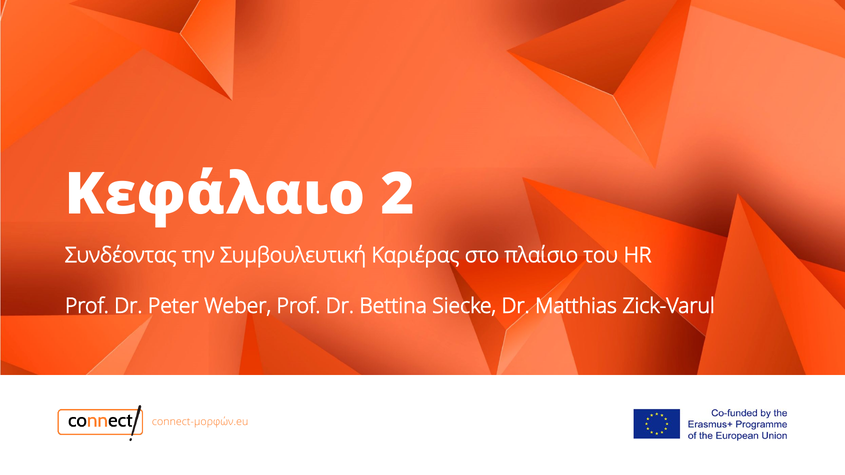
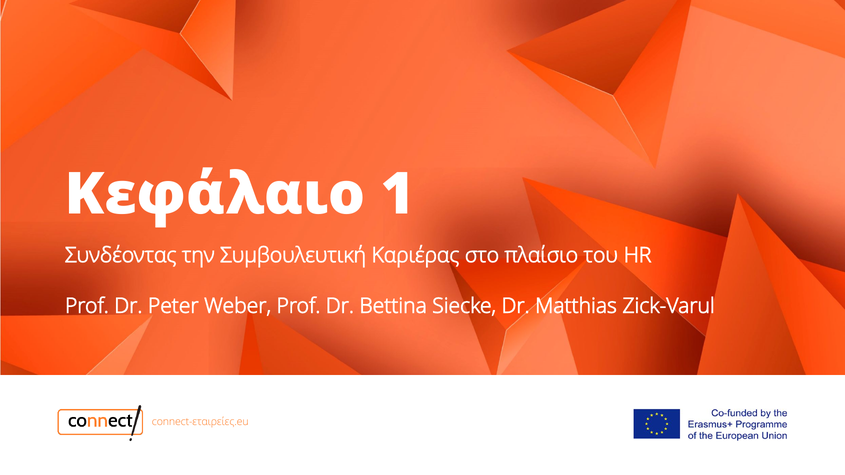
2: 2 -> 1
connect-μορφών.eu: connect-μορφών.eu -> connect-εταιρείες.eu
